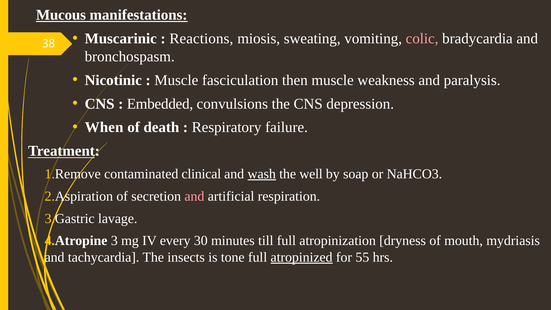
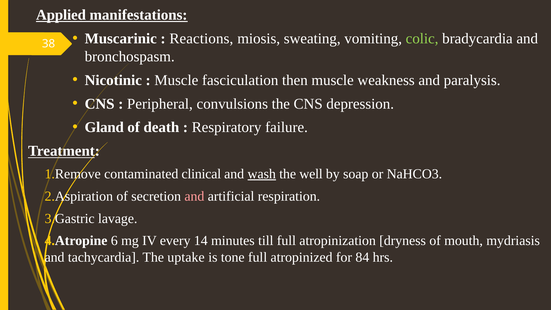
Mucous: Mucous -> Applied
colic colour: pink -> light green
Embedded: Embedded -> Peripheral
When: When -> Gland
3: 3 -> 6
30: 30 -> 14
insects: insects -> uptake
atropinized underline: present -> none
55: 55 -> 84
